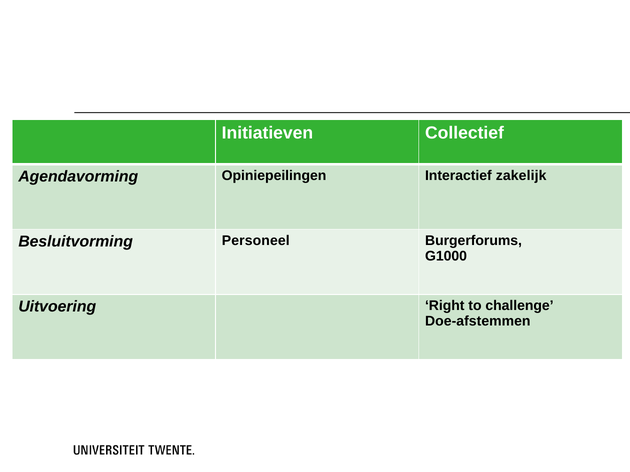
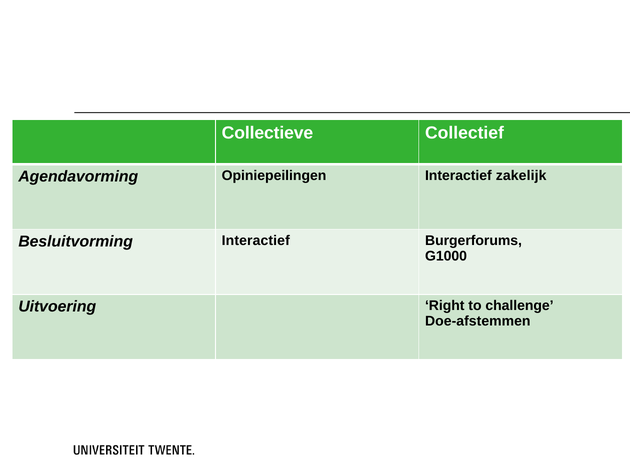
Initiatieven: Initiatieven -> Collectieve
Besluitvorming Personeel: Personeel -> Interactief
